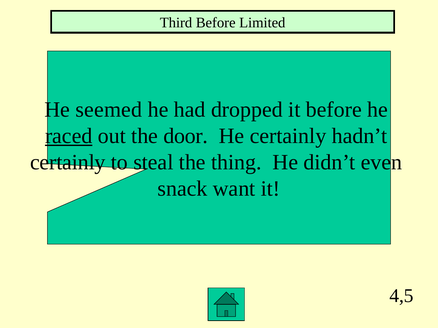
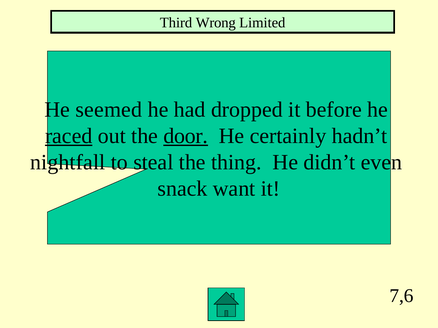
Third Before: Before -> Wrong
door underline: none -> present
certainly at (68, 162): certainly -> nightfall
4,5: 4,5 -> 7,6
